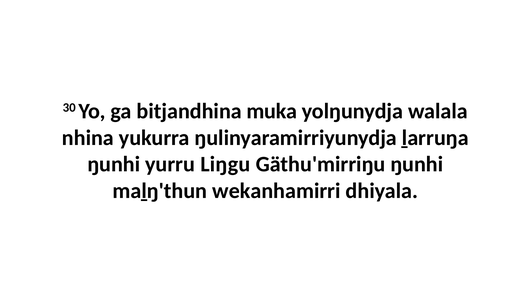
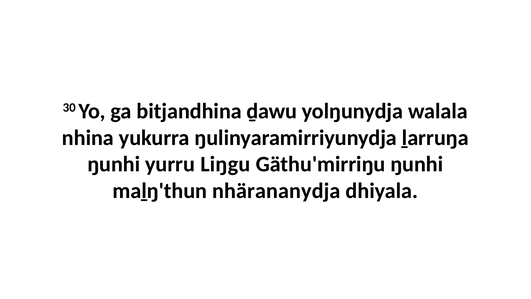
muka: muka -> ḏawu
wekanhamirri: wekanhamirri -> nhärananydja
